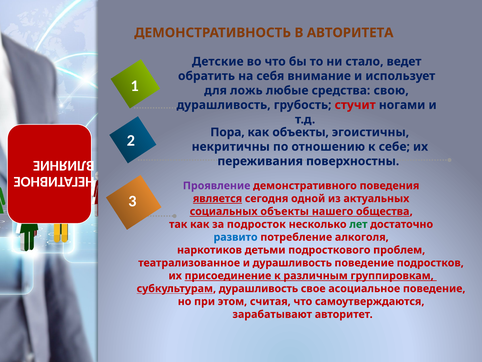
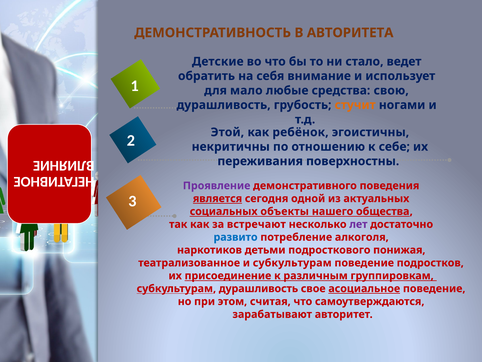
ложь: ложь -> мало
стучит colour: red -> orange
Пора: Пора -> Этой
как объекты: объекты -> ребёнок
подросток: подросток -> встречают
лет colour: green -> purple
проблем: проблем -> понижая
и дурашливость: дурашливость -> субкультурам
асоциальное underline: none -> present
